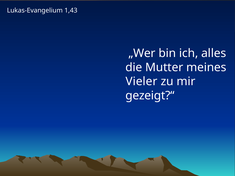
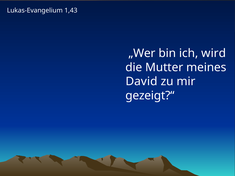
alles: alles -> wird
Vieler: Vieler -> David
